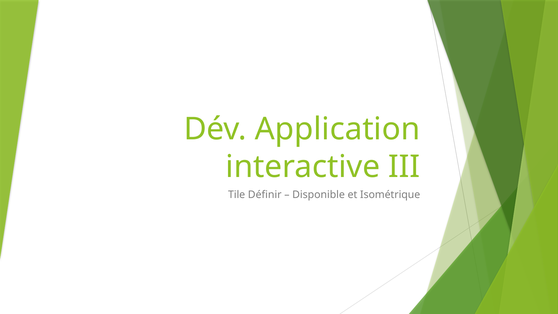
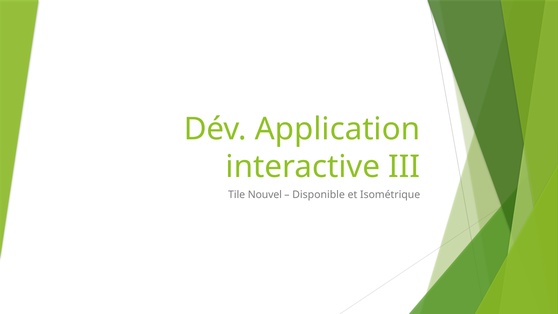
Définir: Définir -> Nouvel
